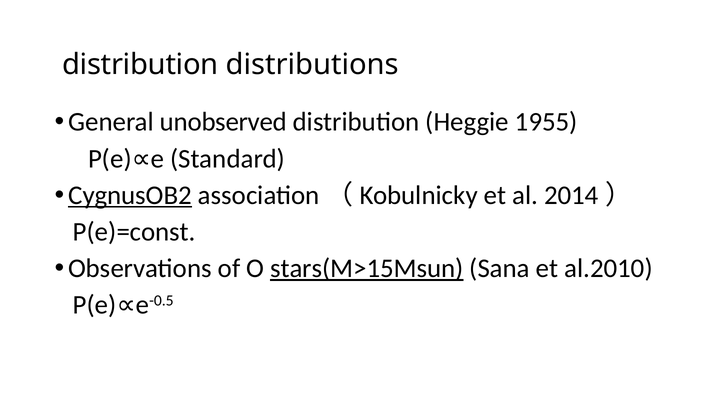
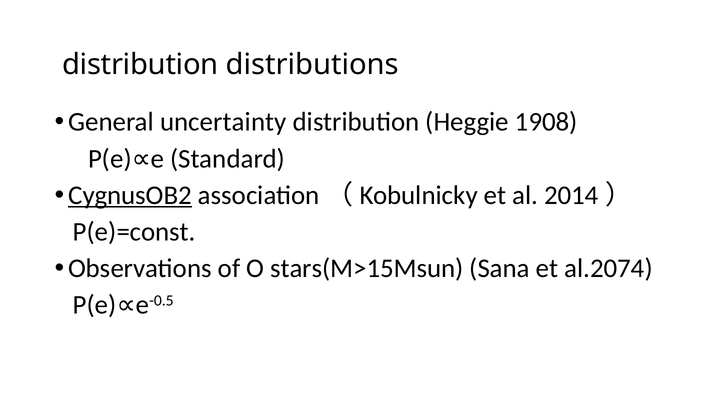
unobserved: unobserved -> uncertainty
1955: 1955 -> 1908
stars(M>15Msun underline: present -> none
al.2010: al.2010 -> al.2074
